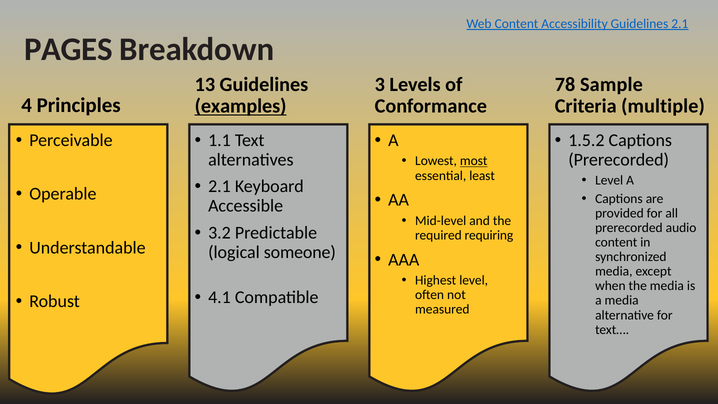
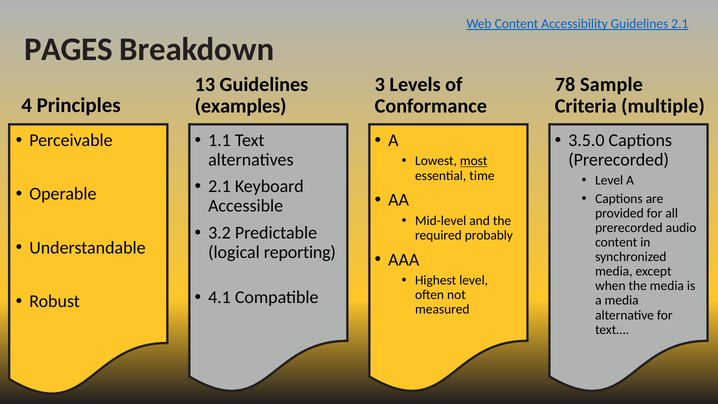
examples underline: present -> none
1.5.2: 1.5.2 -> 3.5.0
least: least -> time
requiring: requiring -> probably
someone: someone -> reporting
